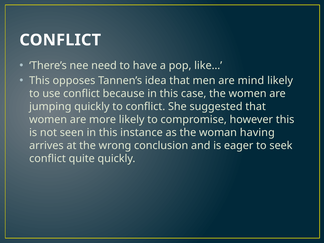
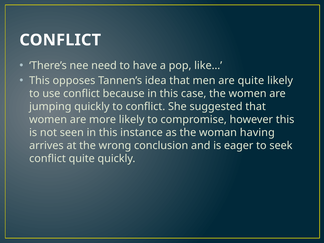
are mind: mind -> quite
